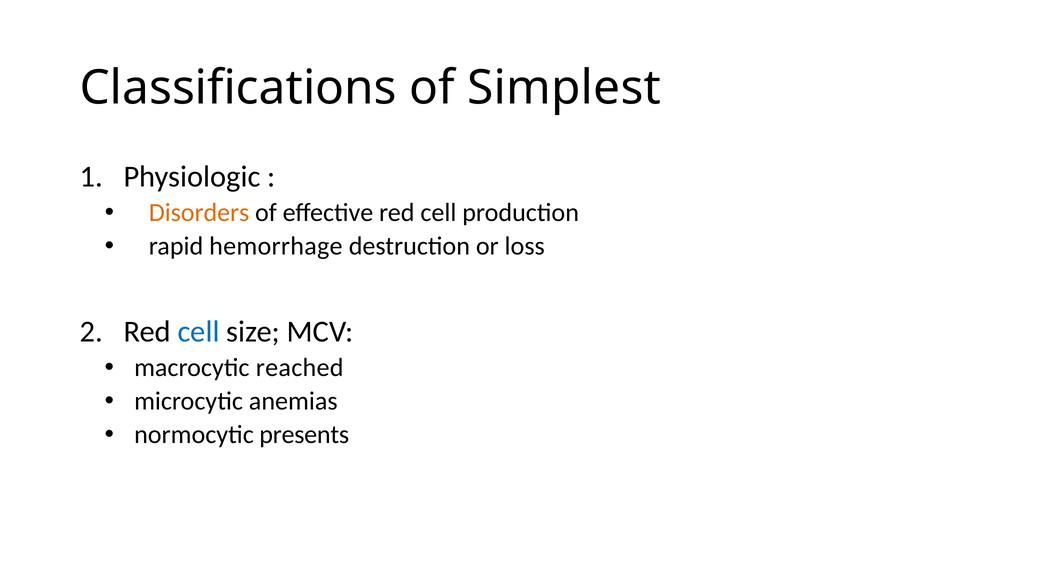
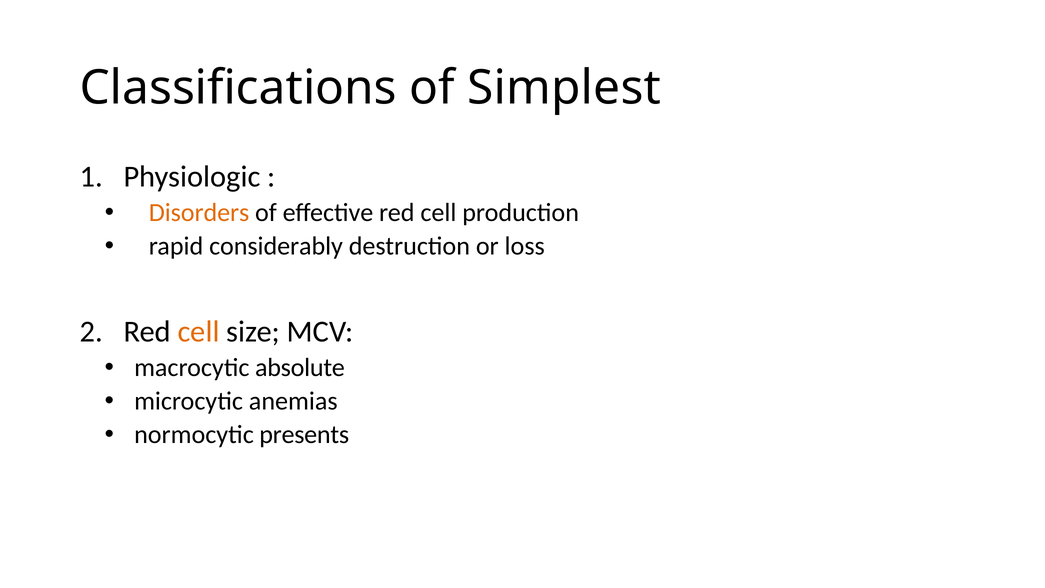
hemorrhage: hemorrhage -> considerably
cell at (199, 331) colour: blue -> orange
reached: reached -> absolute
